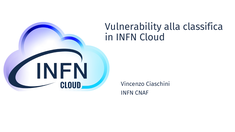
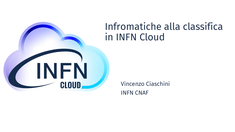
Vulnerability: Vulnerability -> Infromatiche
